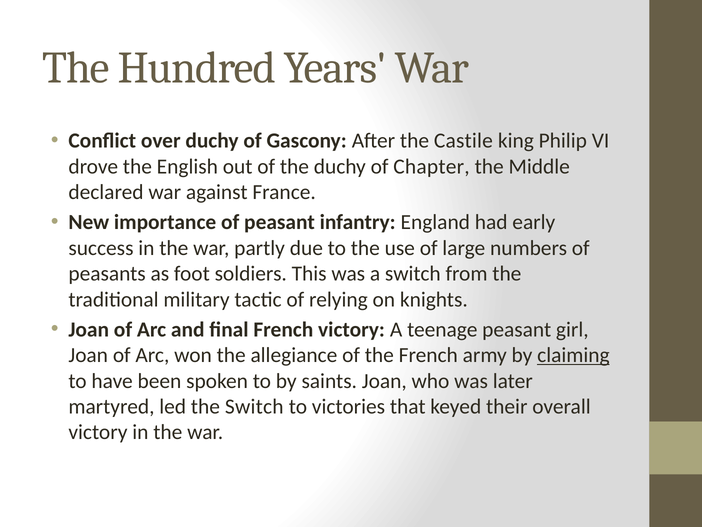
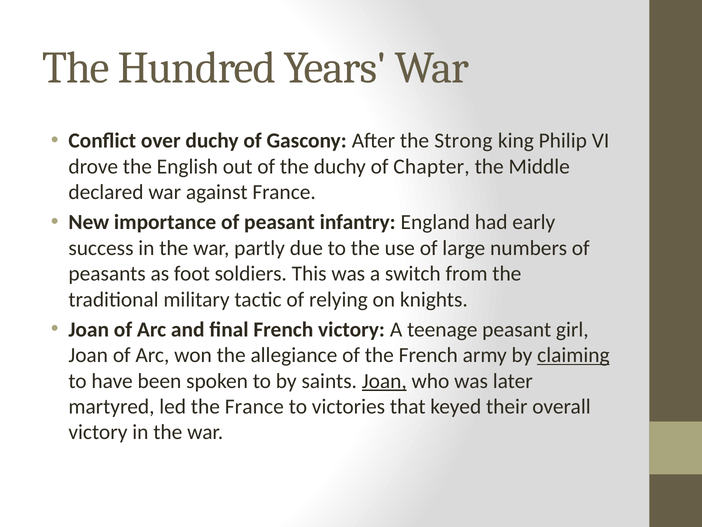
Castile: Castile -> Strong
Joan at (384, 381) underline: none -> present
the Switch: Switch -> France
